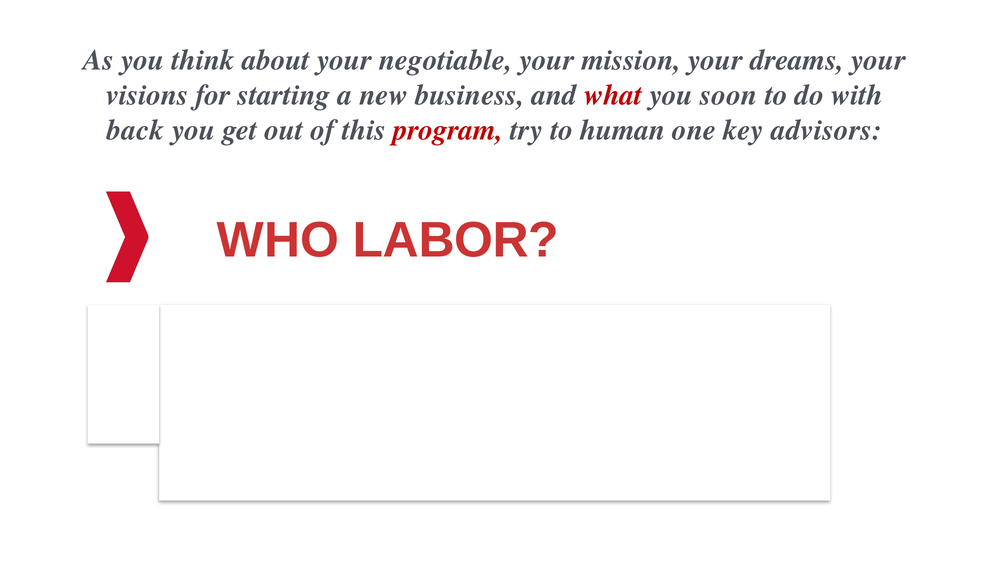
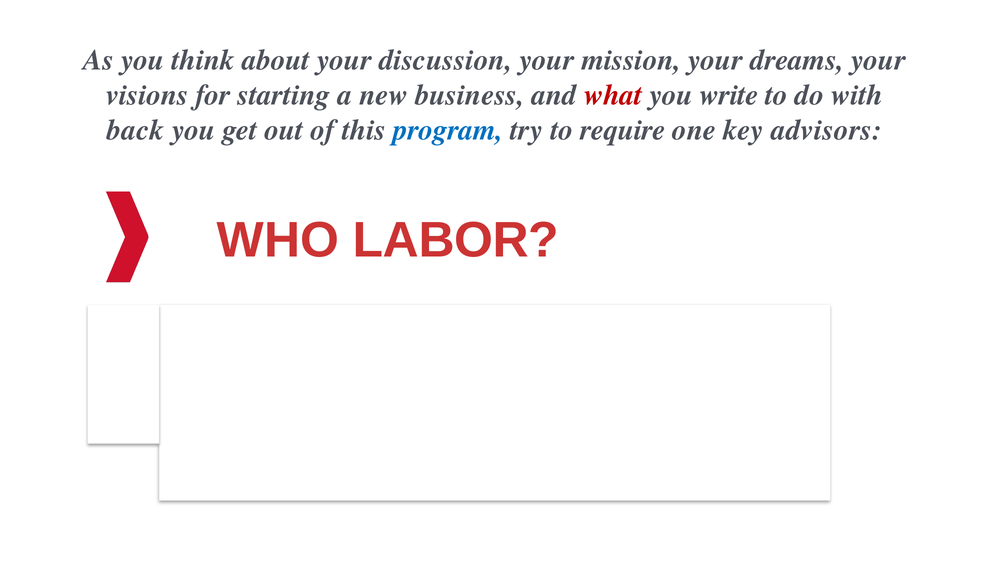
negotiable: negotiable -> discussion
soon: soon -> write
program colour: red -> blue
to human: human -> require
